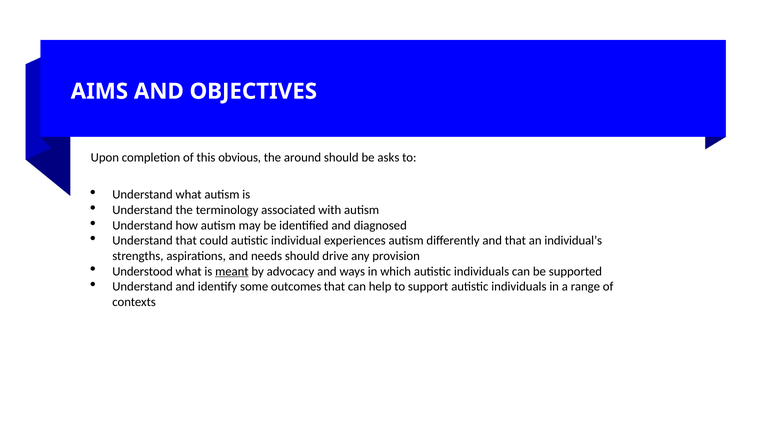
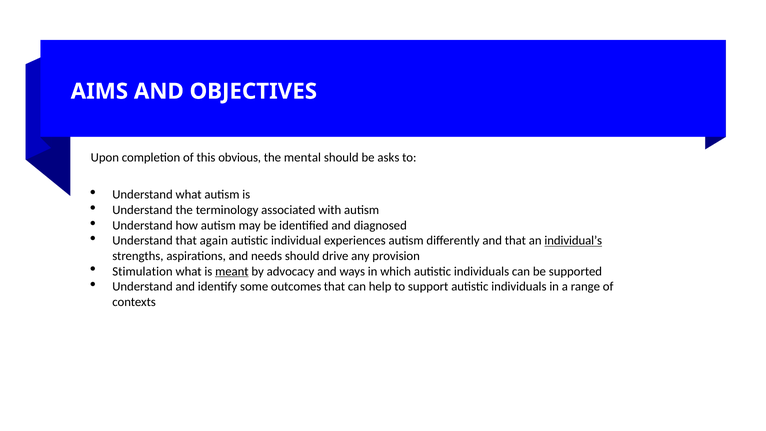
around: around -> mental
could: could -> again
individual’s underline: none -> present
Understood: Understood -> Stimulation
